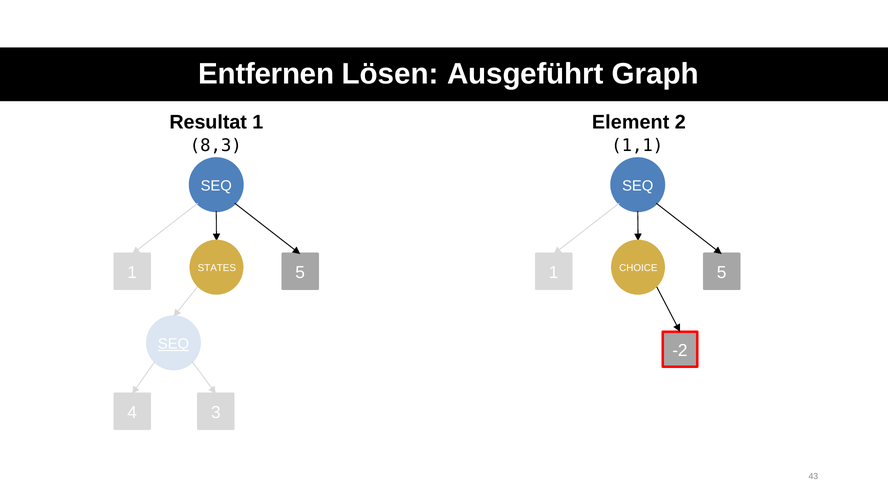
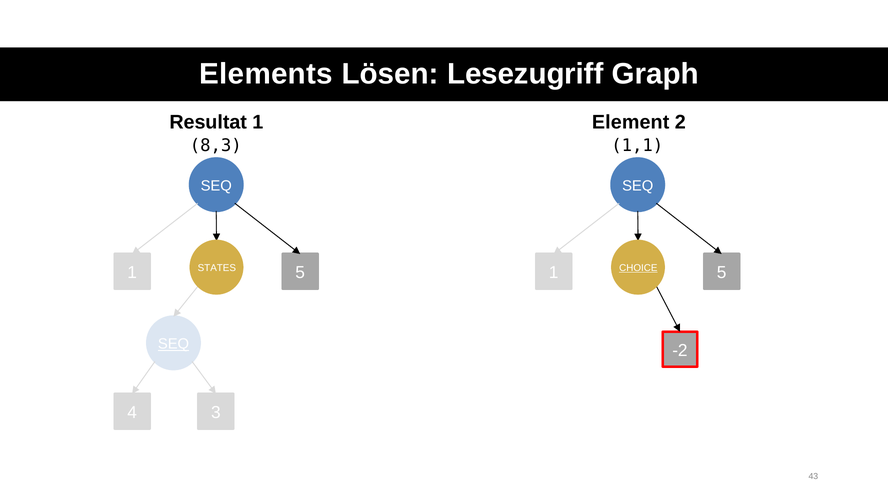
Entfernen: Entfernen -> Elements
Ausgeführt: Ausgeführt -> Lesezugriff
CHOICE at (638, 268) underline: none -> present
